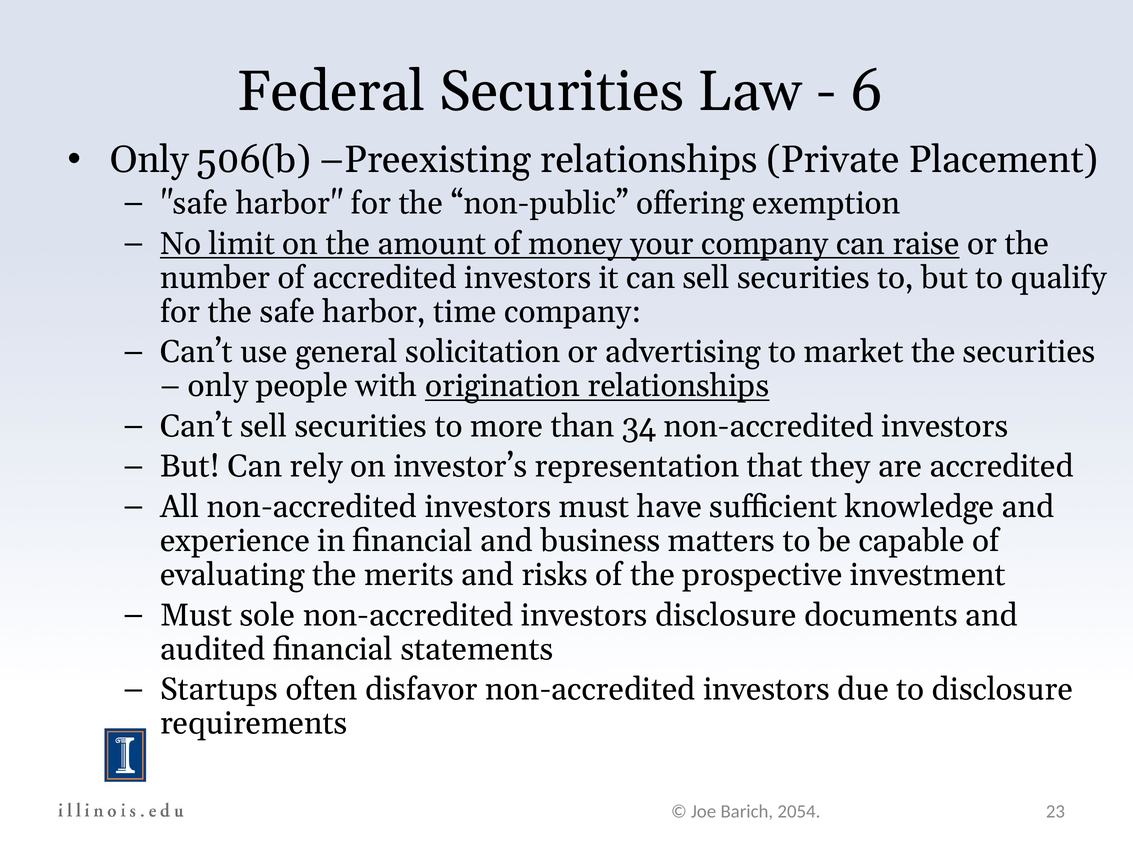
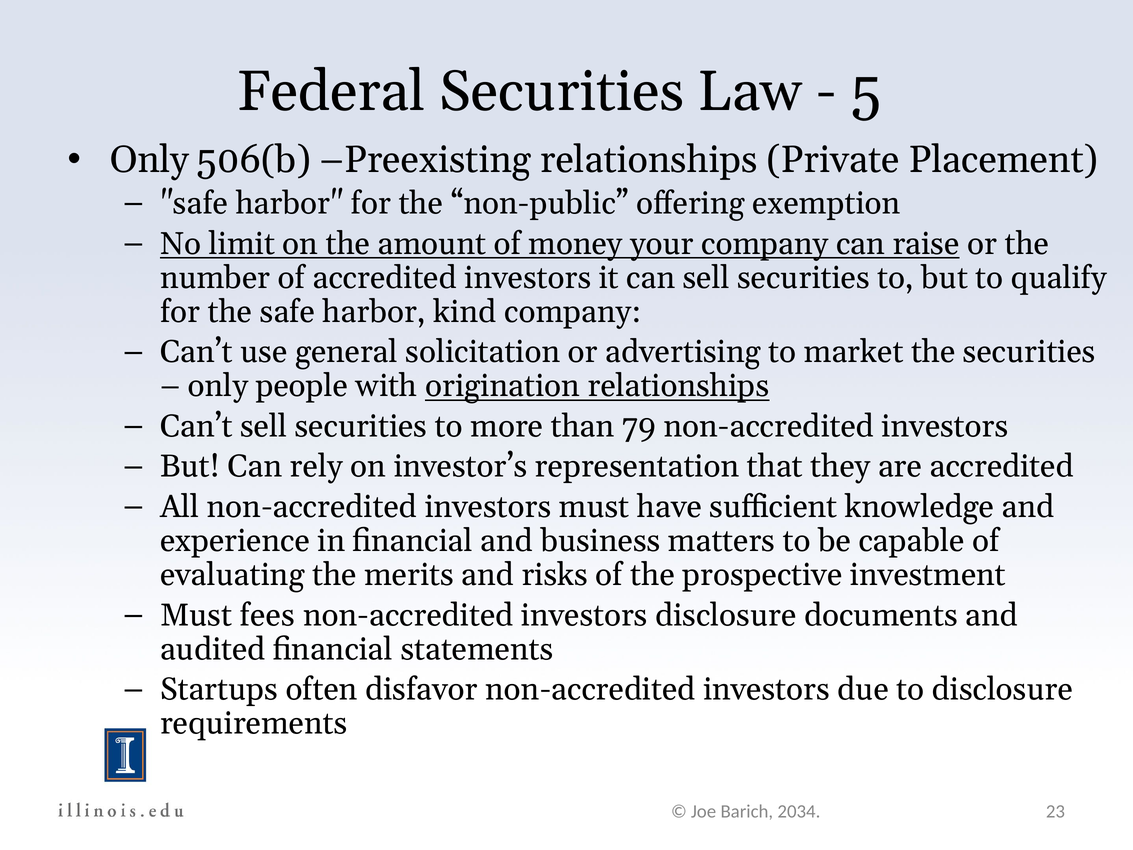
6: 6 -> 5
time: time -> kind
34: 34 -> 79
sole: sole -> fees
2054: 2054 -> 2034
